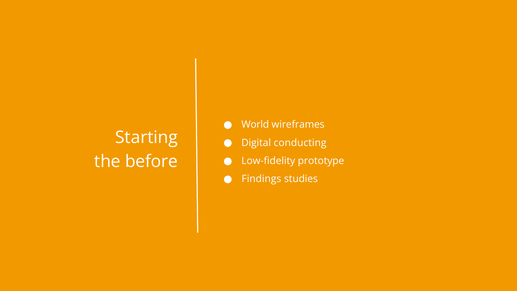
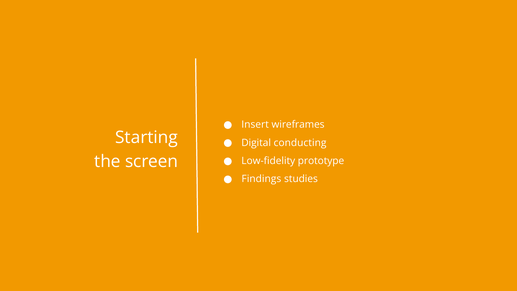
World: World -> Insert
before: before -> screen
